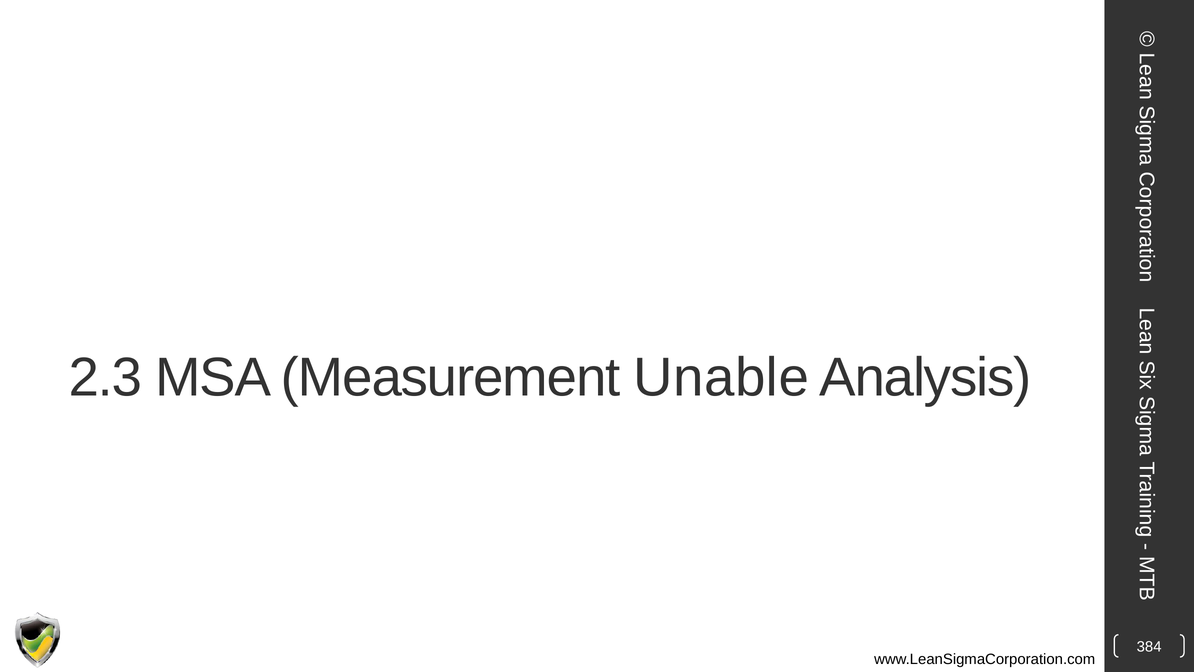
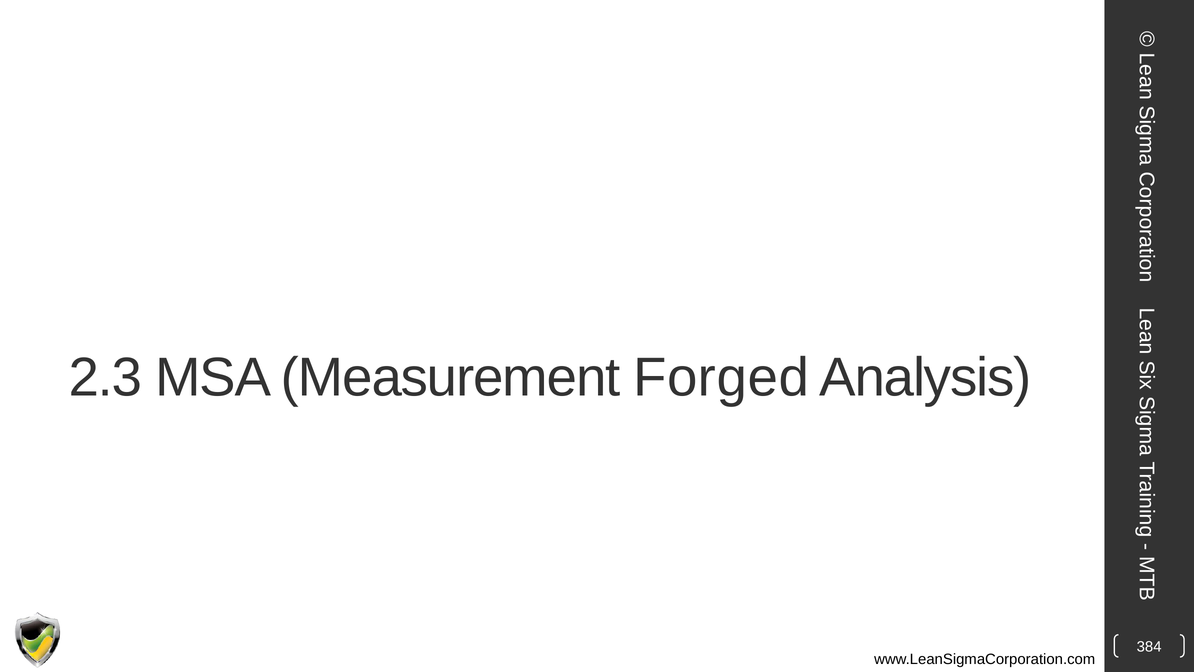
Unable: Unable -> Forged
